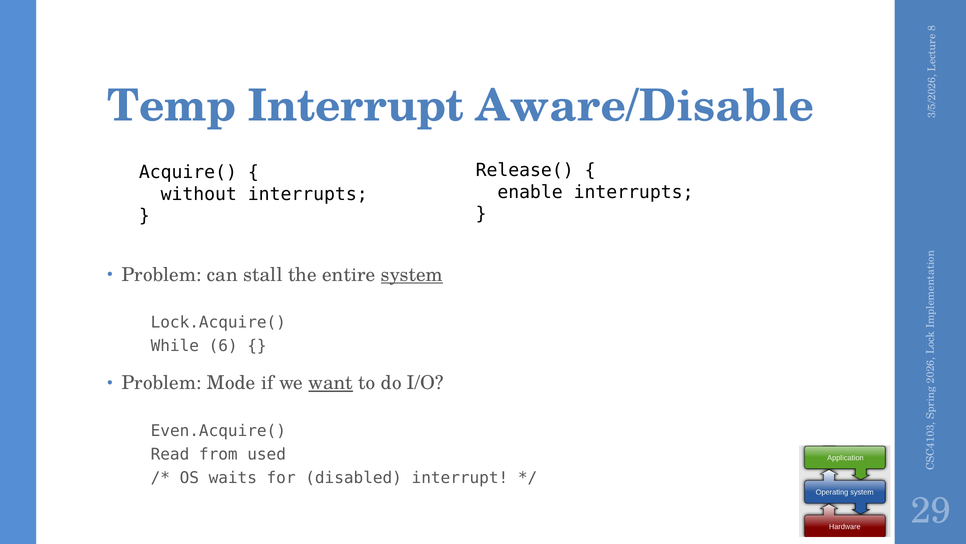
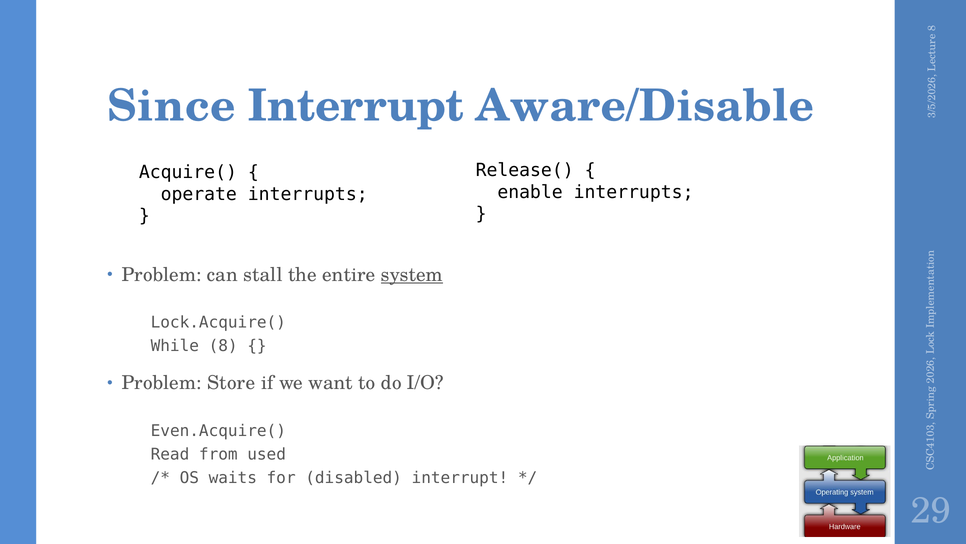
Temp: Temp -> Since
without: without -> operate
While 6: 6 -> 8
Mode: Mode -> Store
want underline: present -> none
